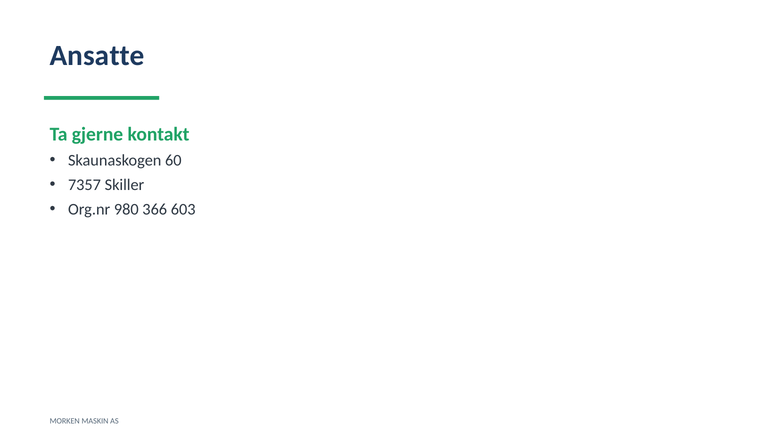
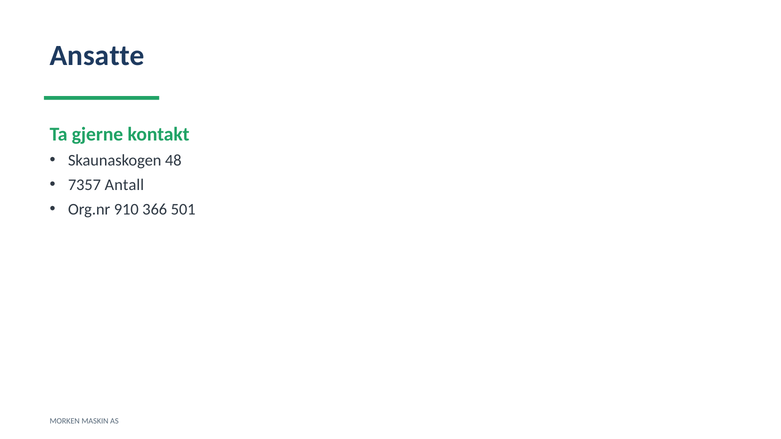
60: 60 -> 48
Skiller: Skiller -> Antall
980: 980 -> 910
603: 603 -> 501
